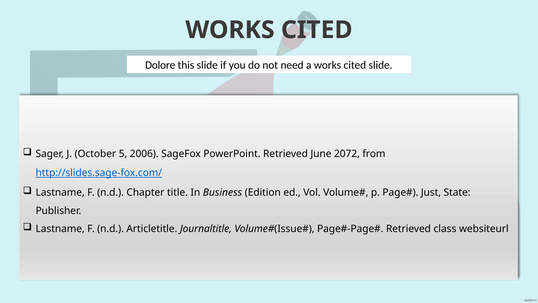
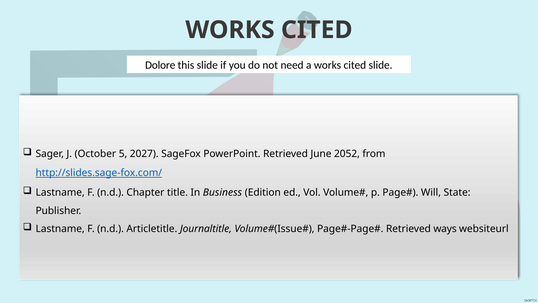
2006: 2006 -> 2027
2072: 2072 -> 2052
Just: Just -> Will
class: class -> ways
